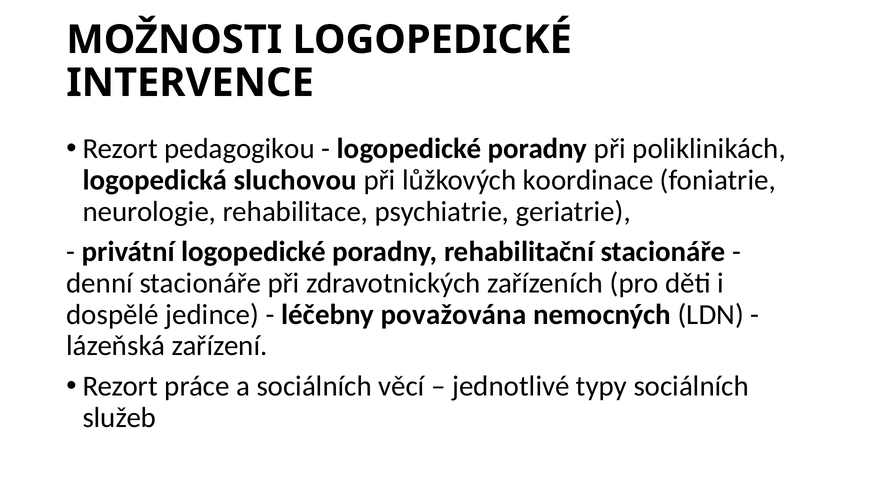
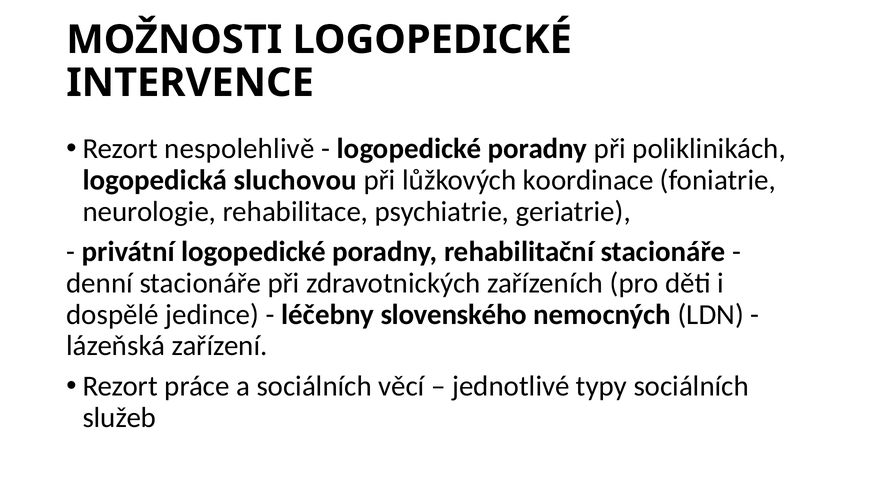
pedagogikou: pedagogikou -> nespolehlivě
považována: považována -> slovenského
